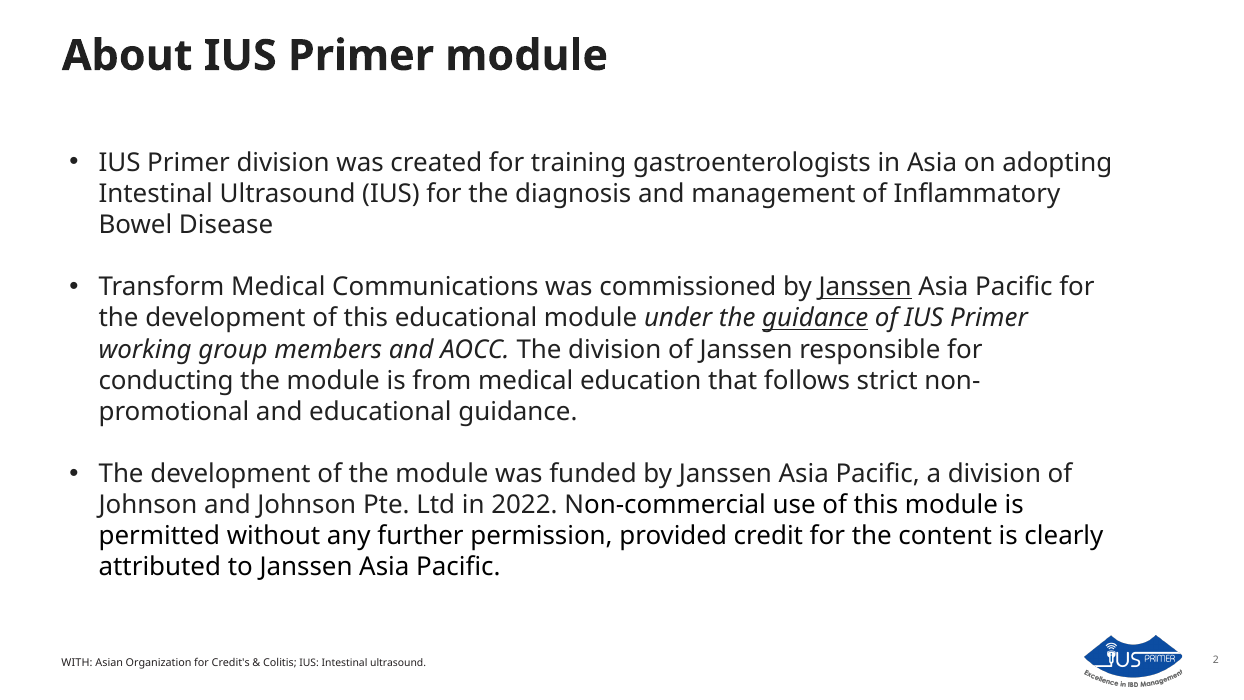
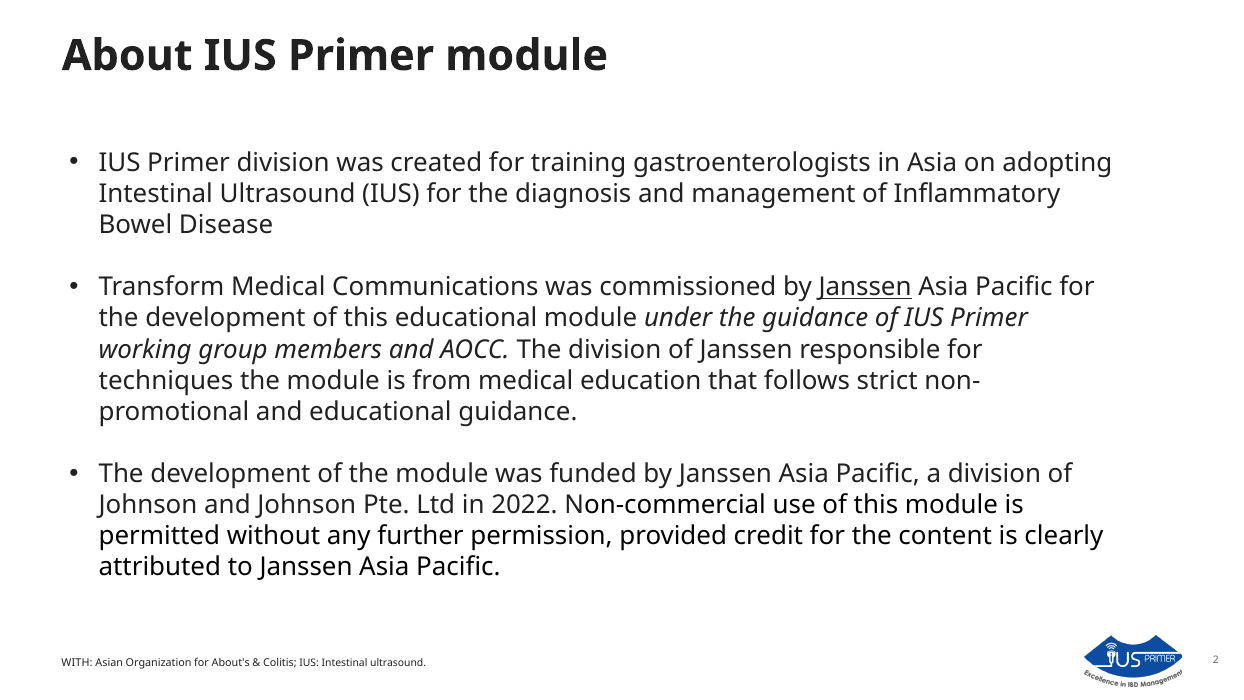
guidance at (815, 318) underline: present -> none
conducting: conducting -> techniques
Credit's: Credit's -> About's
